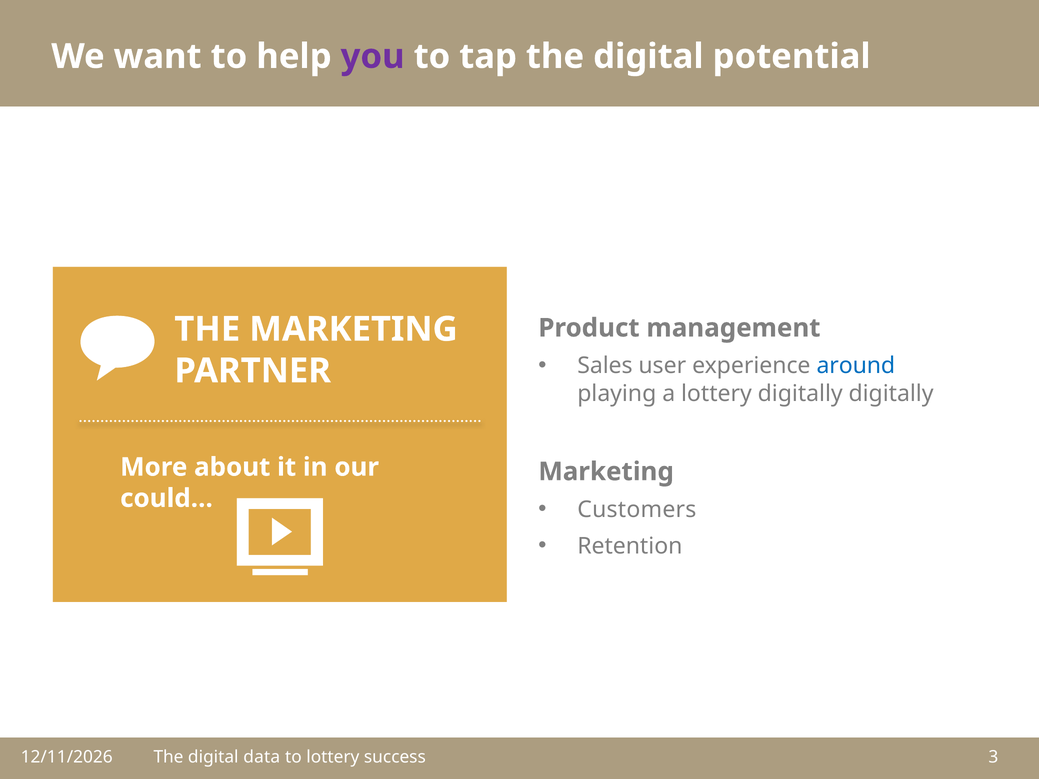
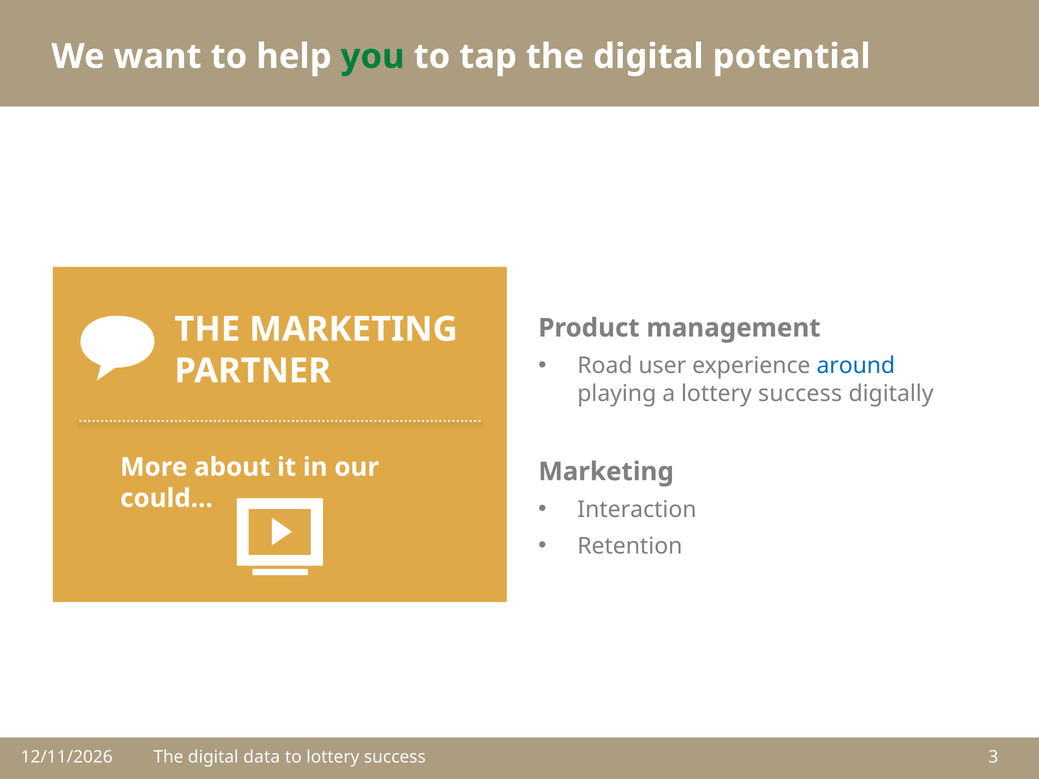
you colour: purple -> green
Sales: Sales -> Road
a lottery digitally: digitally -> success
Customers: Customers -> Interaction
